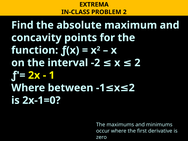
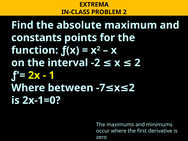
concavity: concavity -> constants
-1: -1 -> -7
